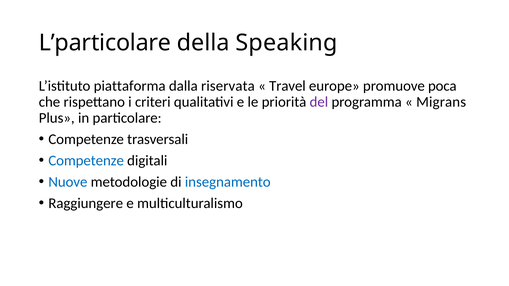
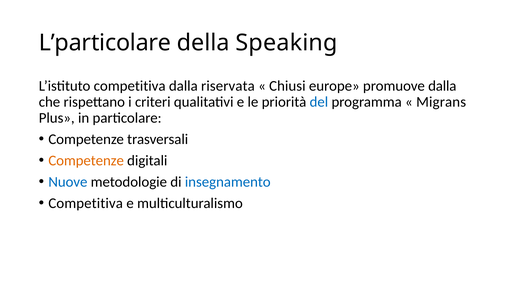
L’istituto piattaforma: piattaforma -> competitiva
Travel: Travel -> Chiusi
promuove poca: poca -> dalla
del colour: purple -> blue
Competenze at (86, 161) colour: blue -> orange
Raggiungere at (86, 203): Raggiungere -> Competitiva
